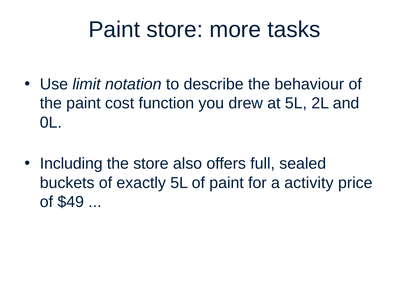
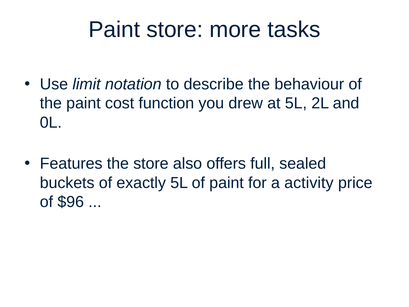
Including: Including -> Features
$49: $49 -> $96
